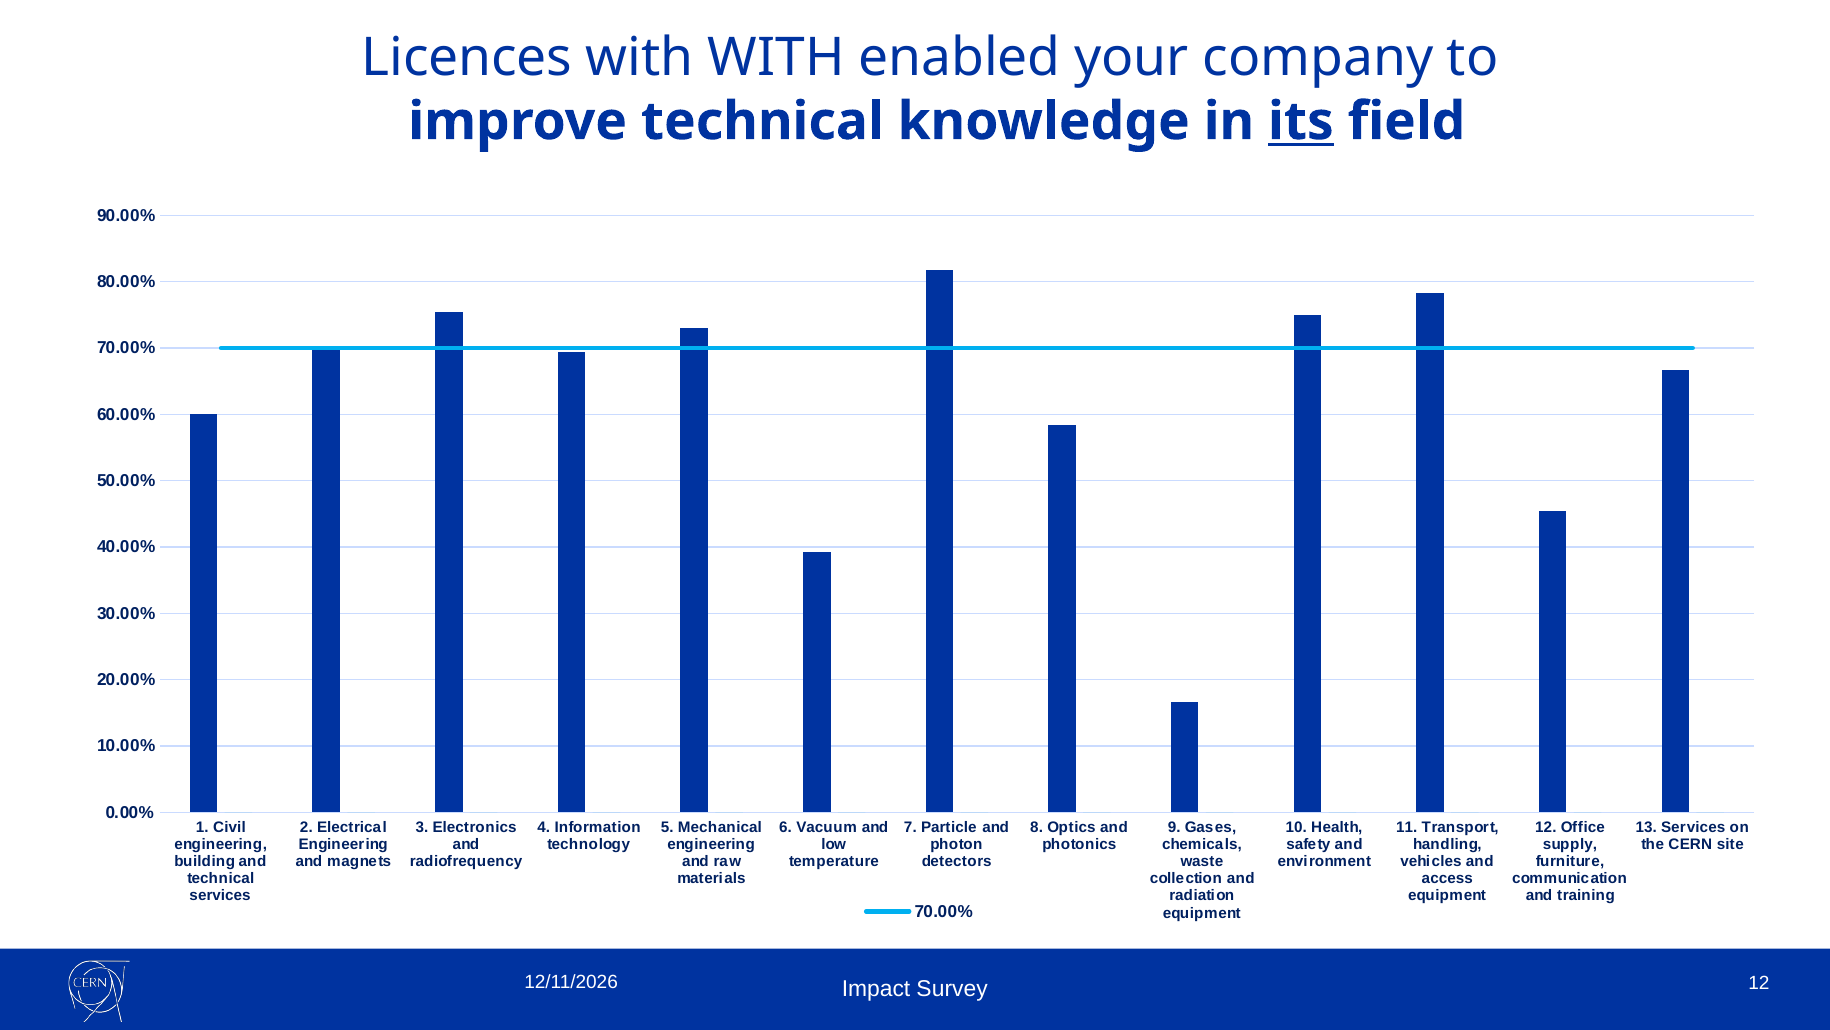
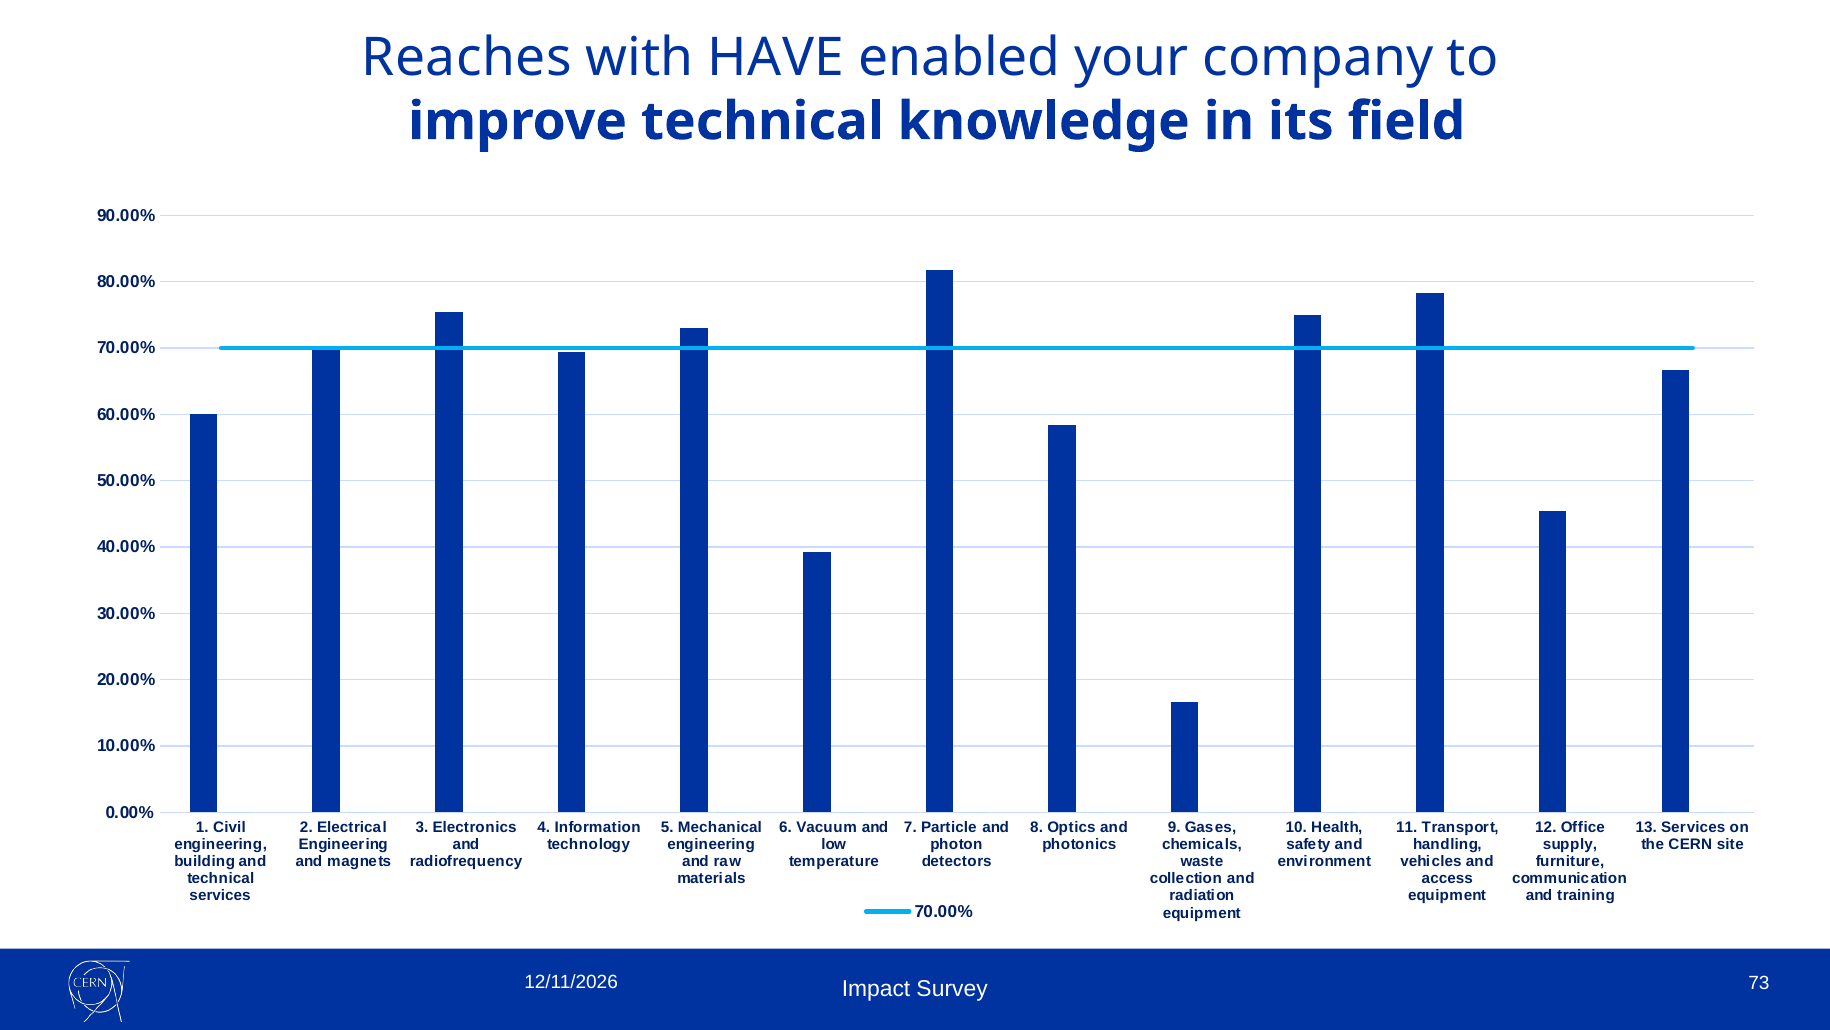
Licences: Licences -> Reaches
with WITH: WITH -> HAVE
its underline: present -> none
12 at (1759, 983): 12 -> 73
